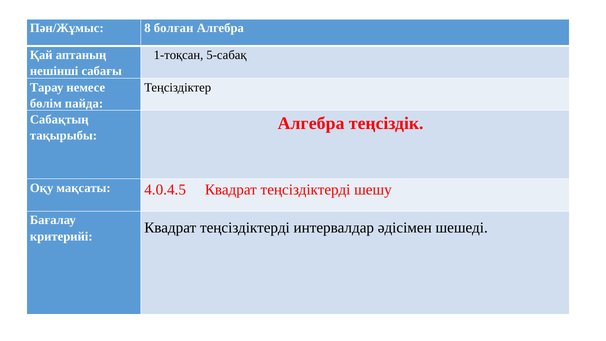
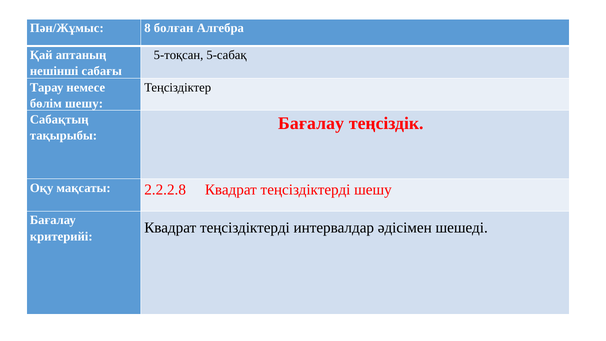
1-тоқсан: 1-тоқсан -> 5-тоқсан
бөлім пайда: пайда -> шешу
Алгебра at (311, 123): Алгебра -> Бағалау
4.0.4.5: 4.0.4.5 -> 2.2.2.8
